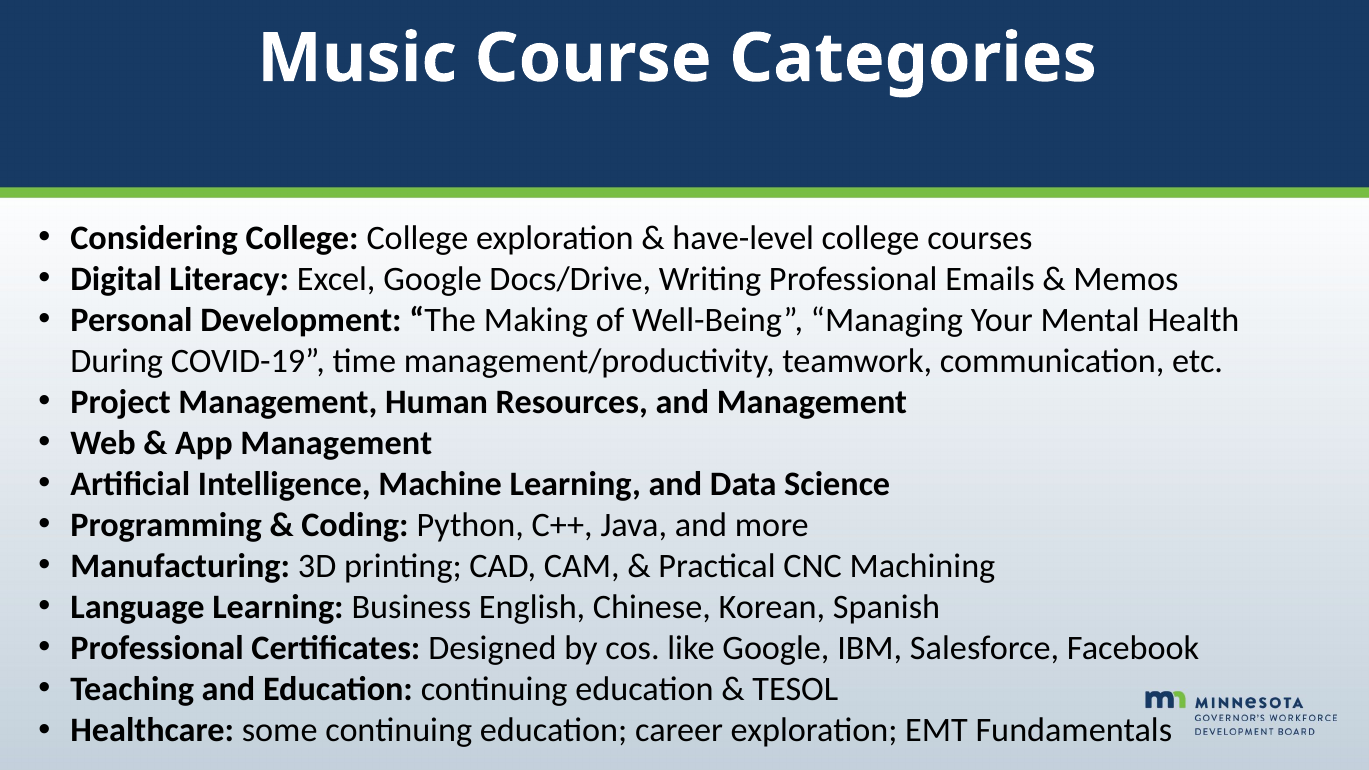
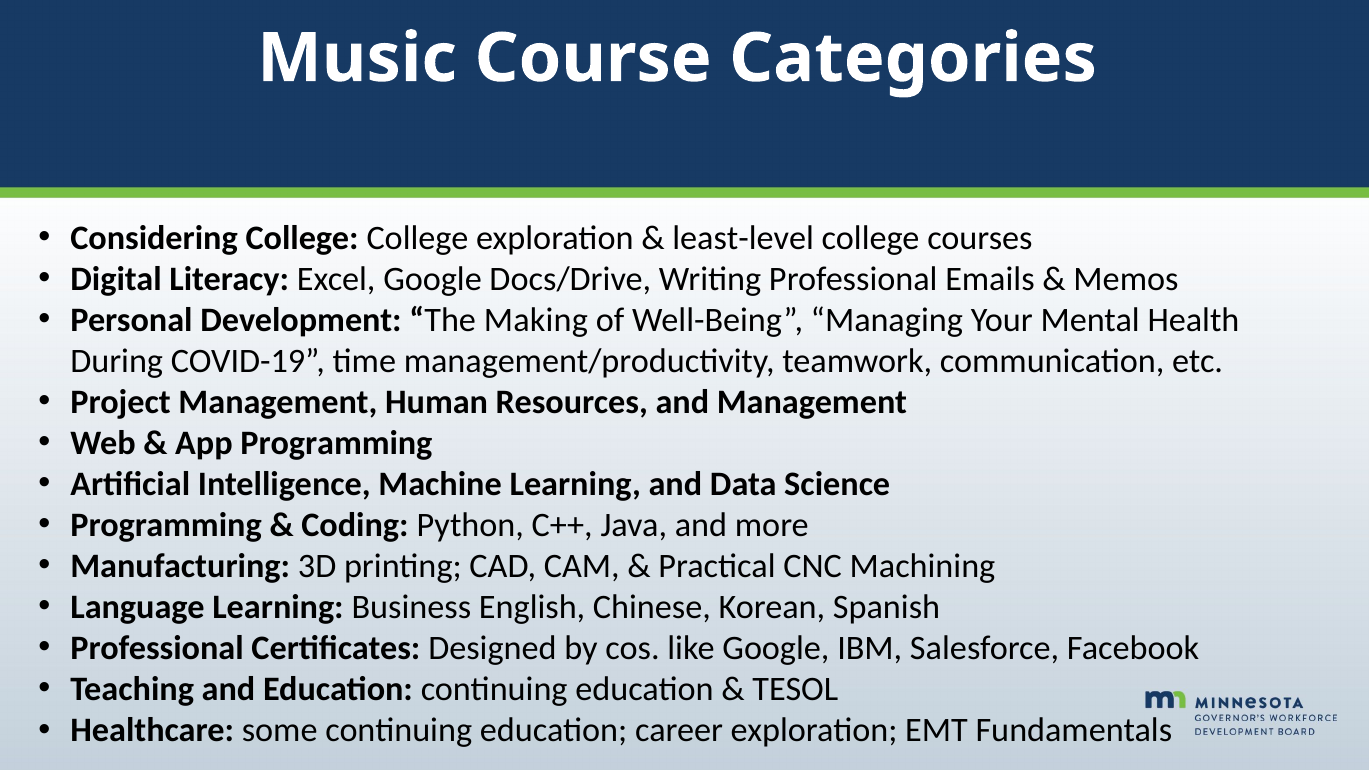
have-level: have-level -> least-level
App Management: Management -> Programming
